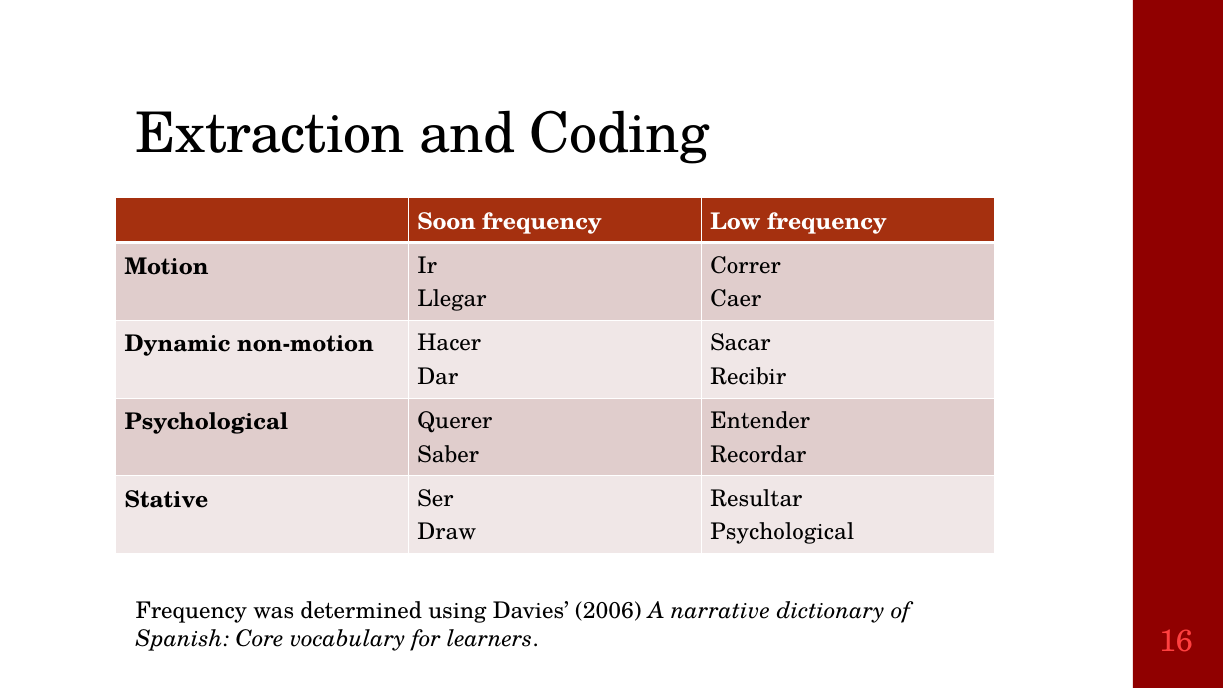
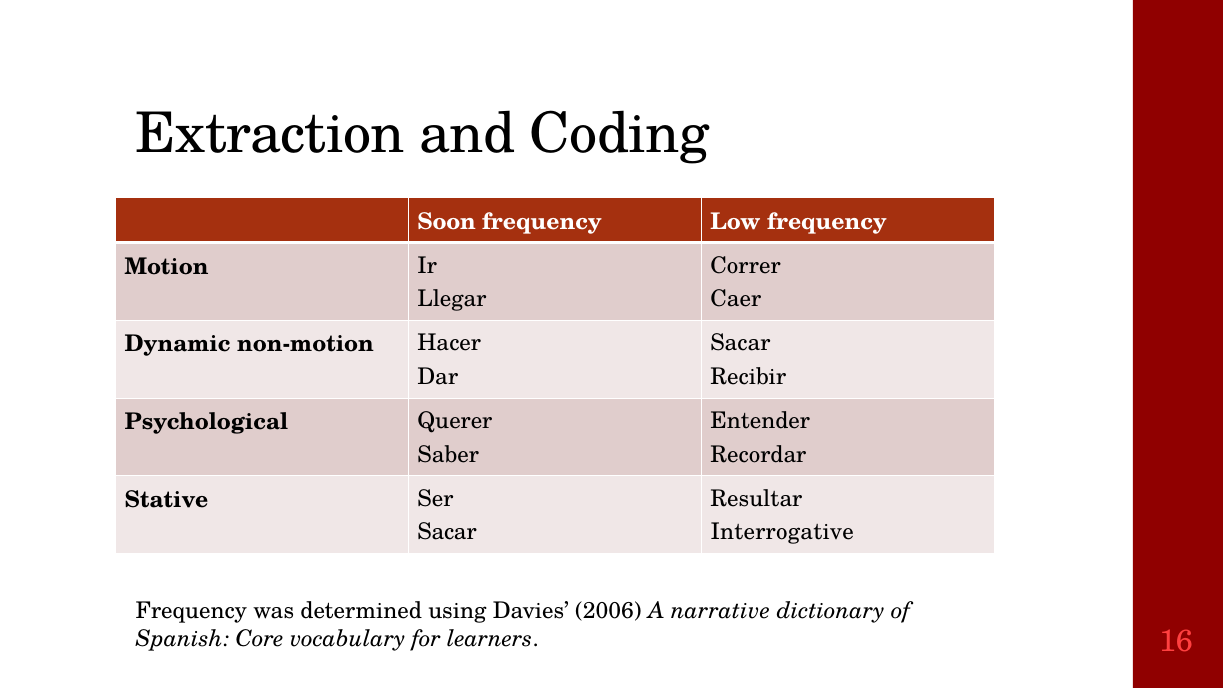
Draw at (447, 532): Draw -> Sacar
Psychological at (782, 532): Psychological -> Interrogative
